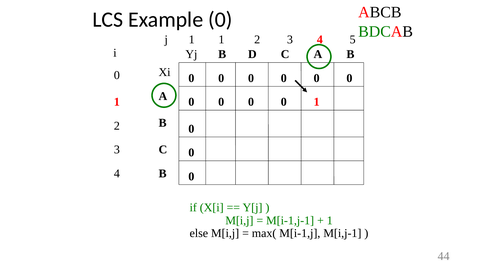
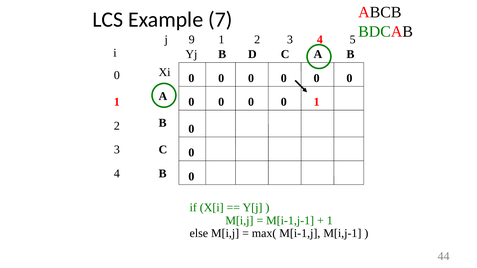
Example 0: 0 -> 7
j 1: 1 -> 9
